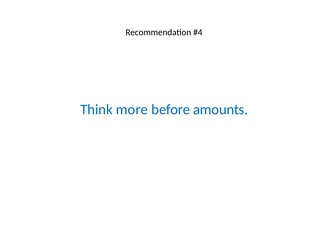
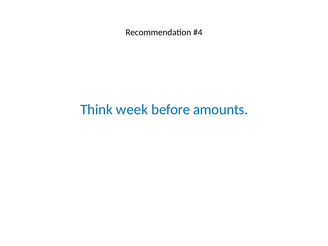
more: more -> week
